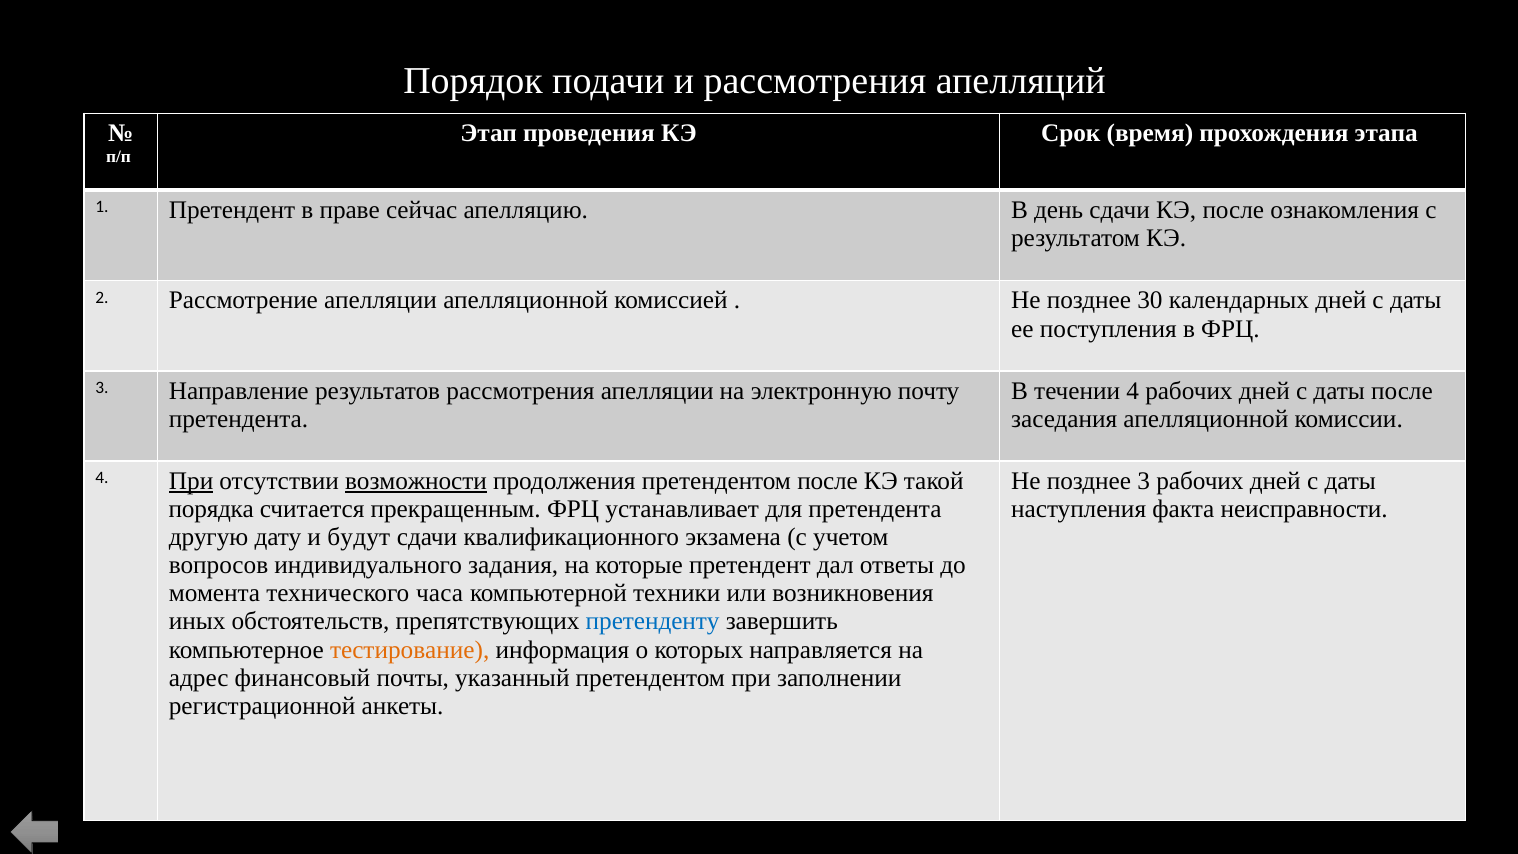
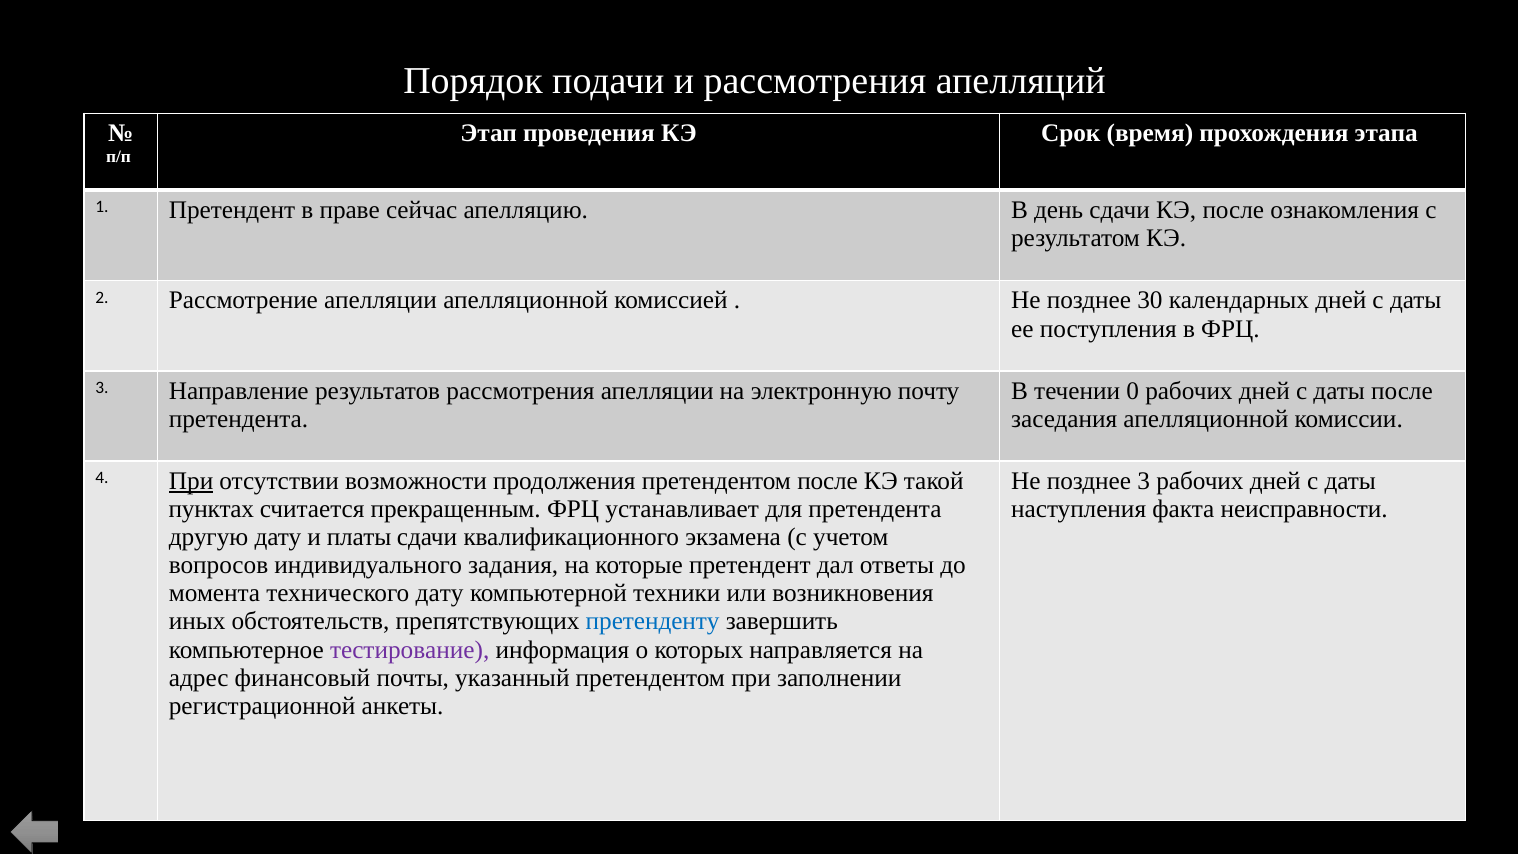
течении 4: 4 -> 0
возможности underline: present -> none
порядка: порядка -> пунктах
будут: будут -> платы
технического часа: часа -> дату
тестирование colour: orange -> purple
